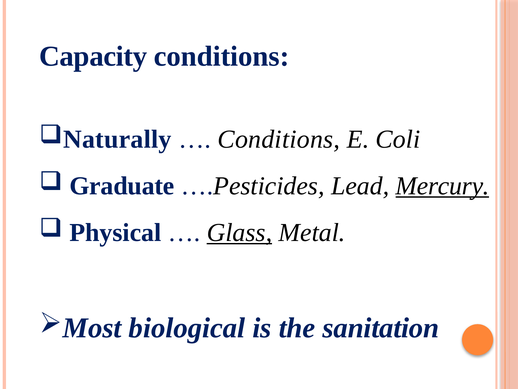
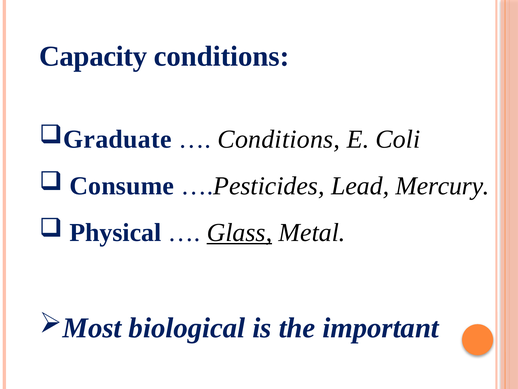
Naturally: Naturally -> Graduate
Graduate: Graduate -> Consume
Mercury underline: present -> none
sanitation: sanitation -> important
